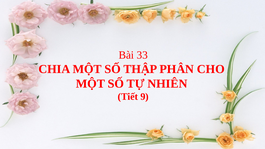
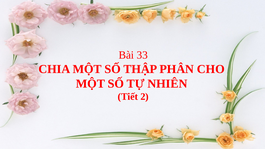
9: 9 -> 2
